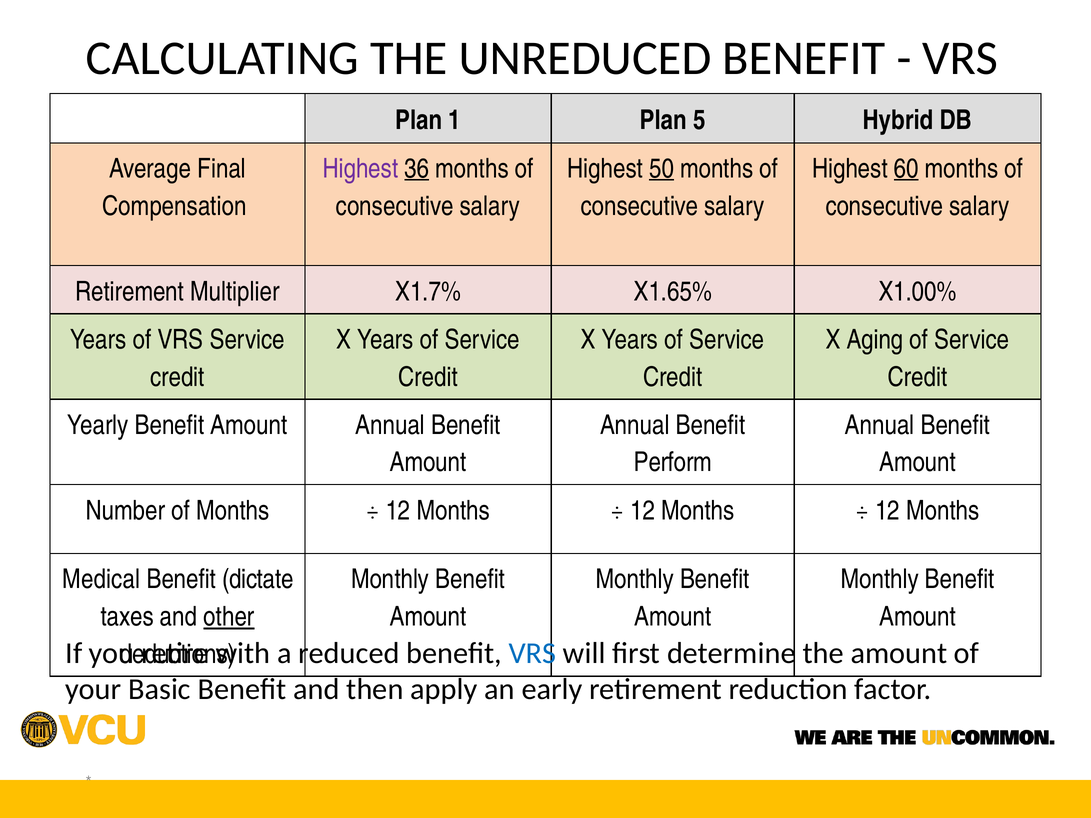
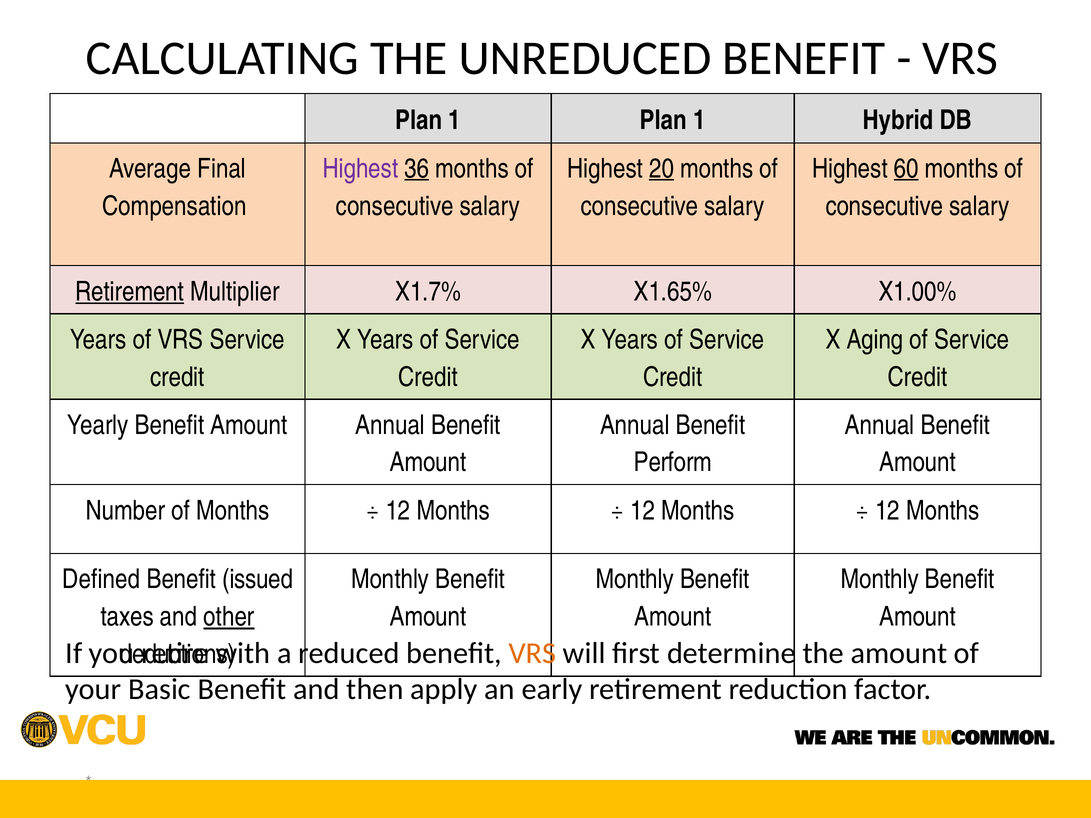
1 Plan 5: 5 -> 1
50: 50 -> 20
Retirement at (130, 292) underline: none -> present
Medical: Medical -> Defined
dictate: dictate -> issued
VRS at (532, 653) colour: blue -> orange
